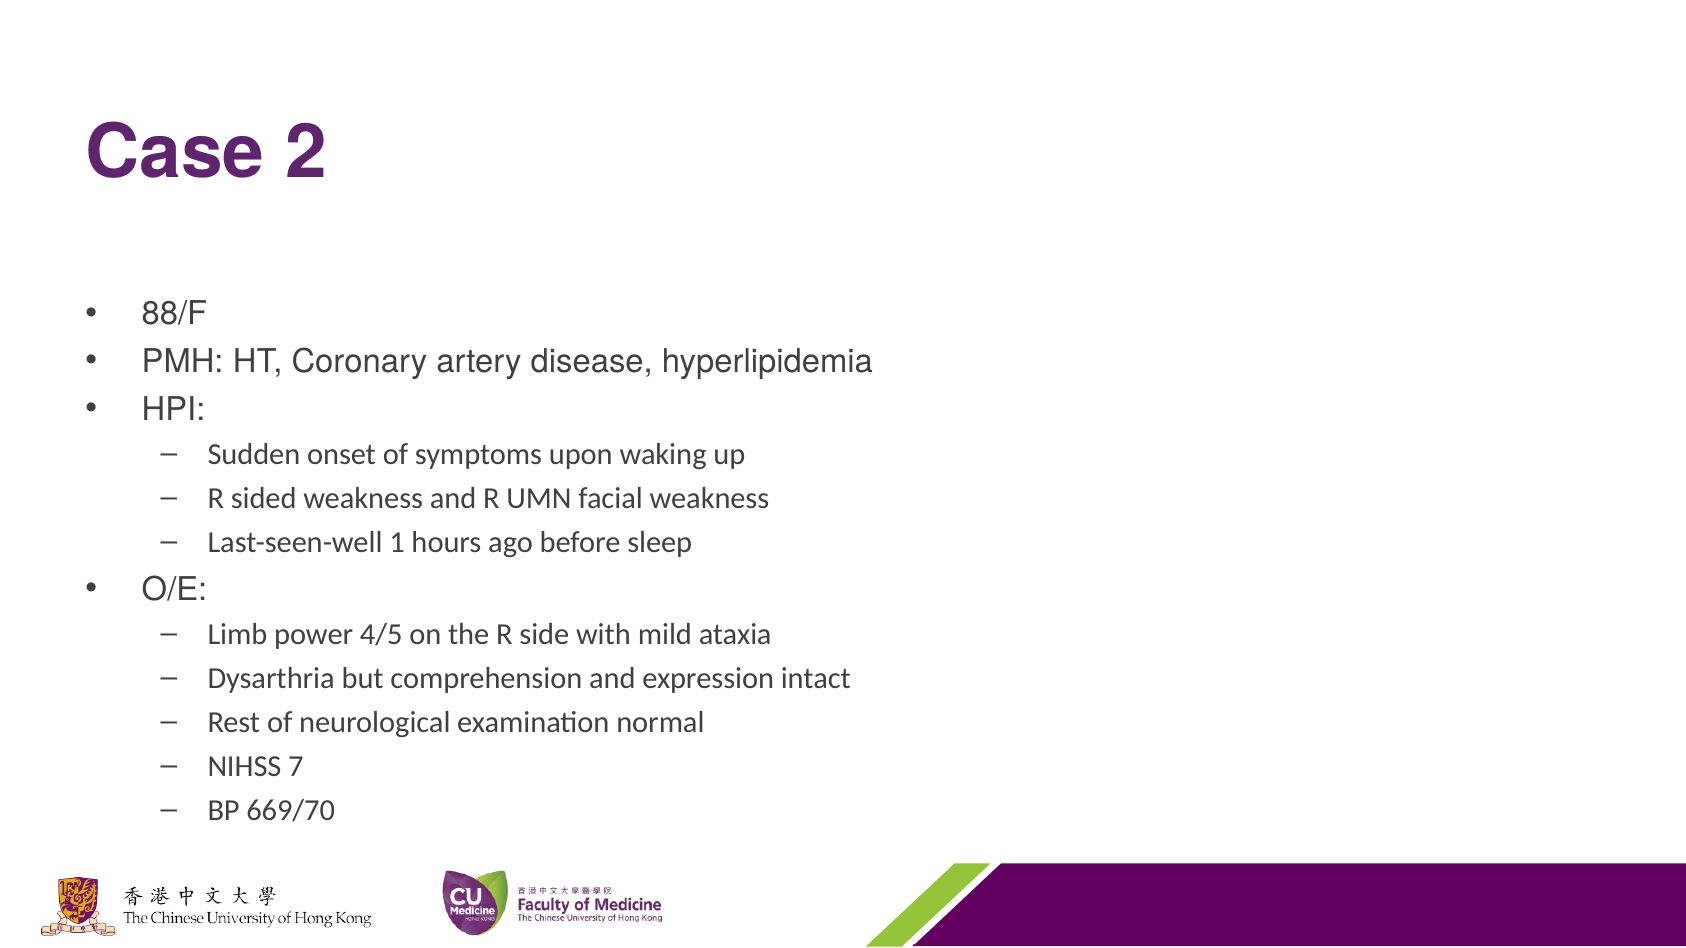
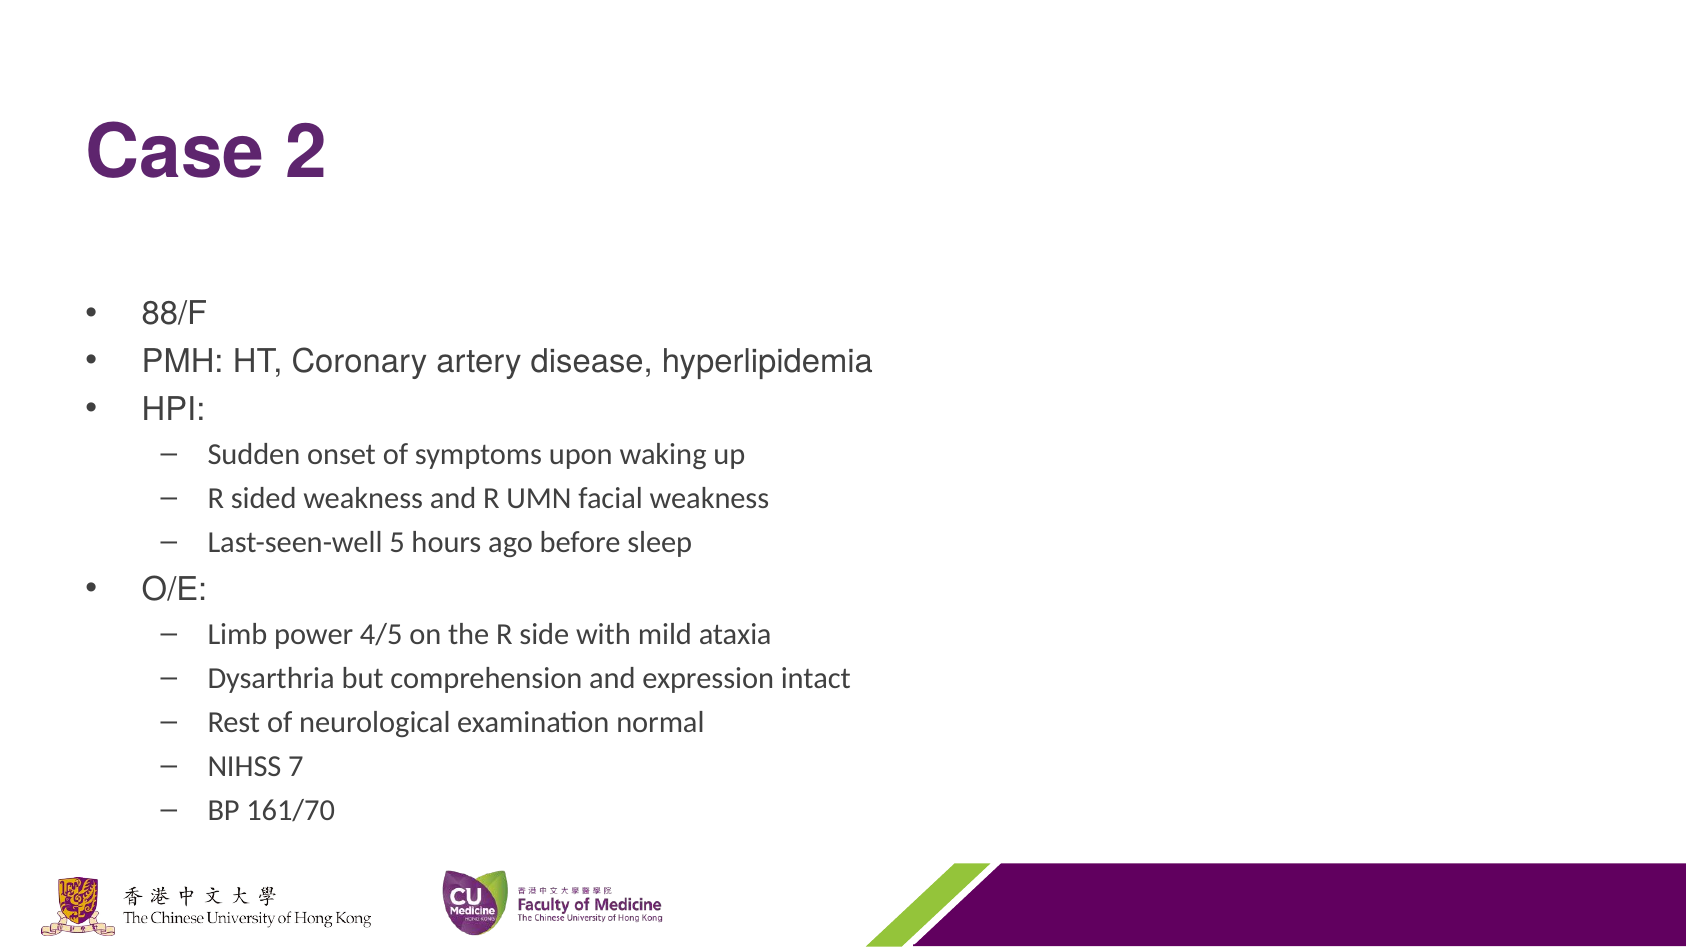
1: 1 -> 5
669/70: 669/70 -> 161/70
